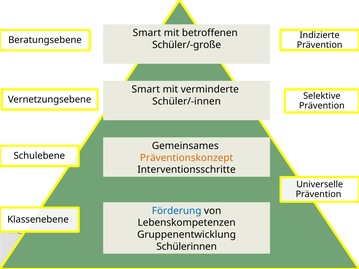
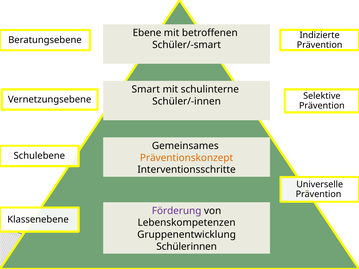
Smart at (147, 33): Smart -> Ebene
Schüler/-große: Schüler/-große -> Schüler/-smart
verminderte: verminderte -> schulinterne
Förderung colour: blue -> purple
